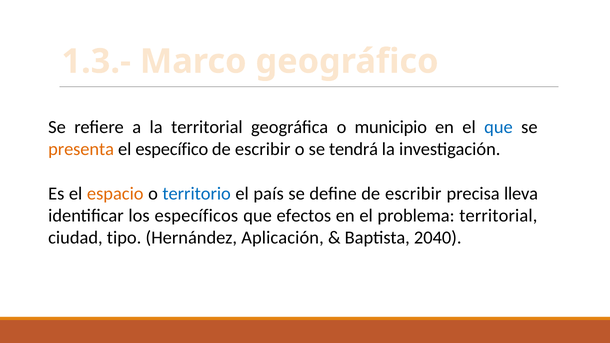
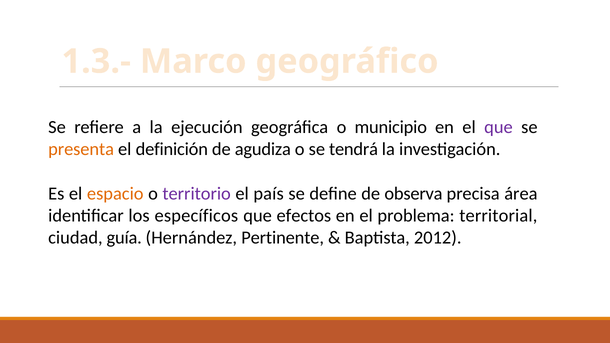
la territorial: territorial -> ejecución
que at (498, 127) colour: blue -> purple
específico: específico -> definición
escribir at (263, 149): escribir -> agudiza
territorio colour: blue -> purple
define de escribir: escribir -> observa
lleva: lleva -> área
tipo: tipo -> guía
Aplicación: Aplicación -> Pertinente
2040: 2040 -> 2012
